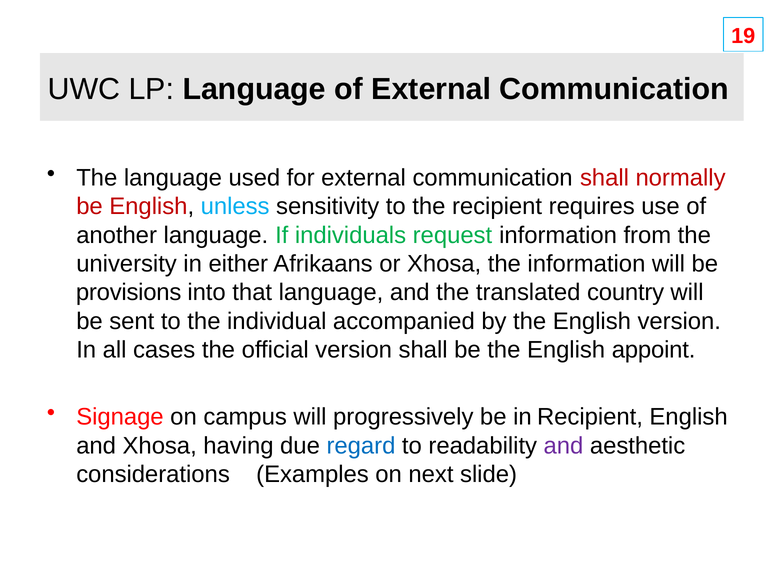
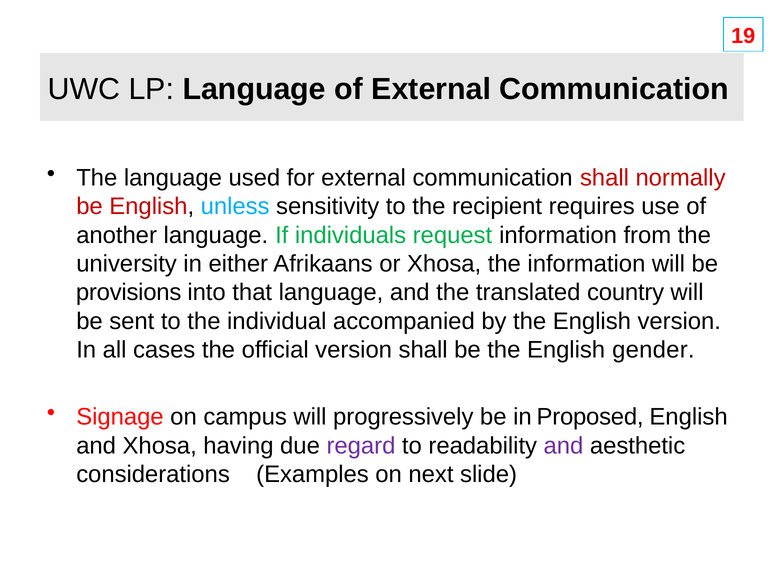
appoint: appoint -> gender
in Recipient: Recipient -> Proposed
regard colour: blue -> purple
